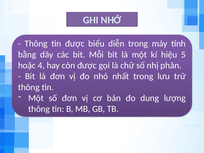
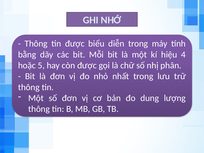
5: 5 -> 4
4: 4 -> 5
